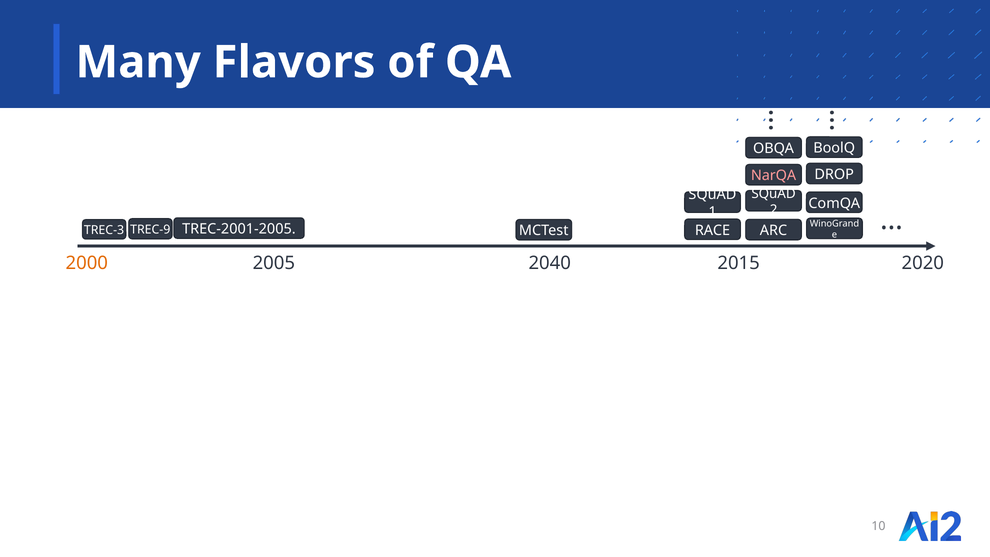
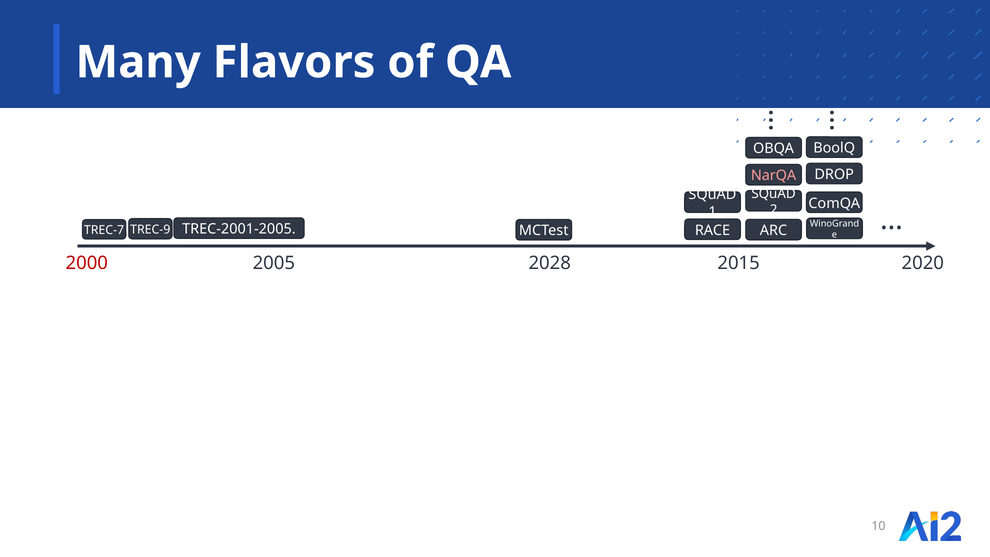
TREC-3: TREC-3 -> TREC-7
2000 colour: orange -> red
2040: 2040 -> 2028
